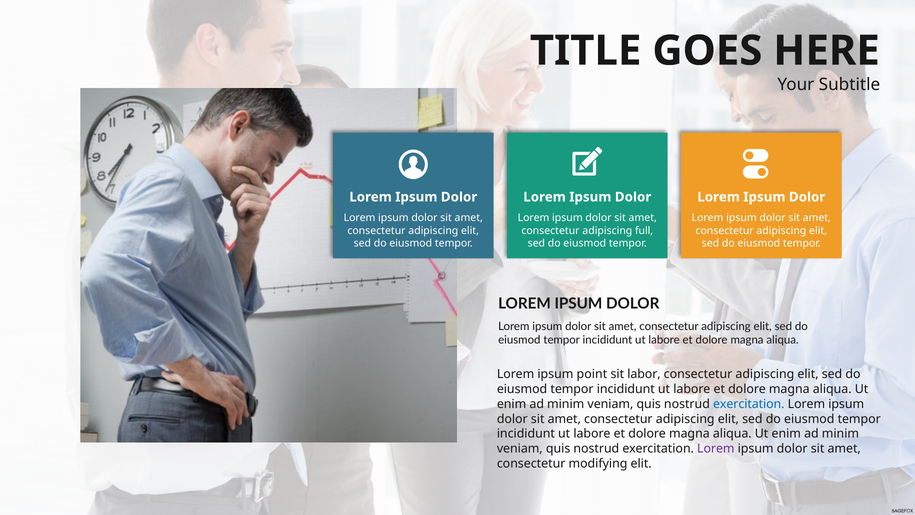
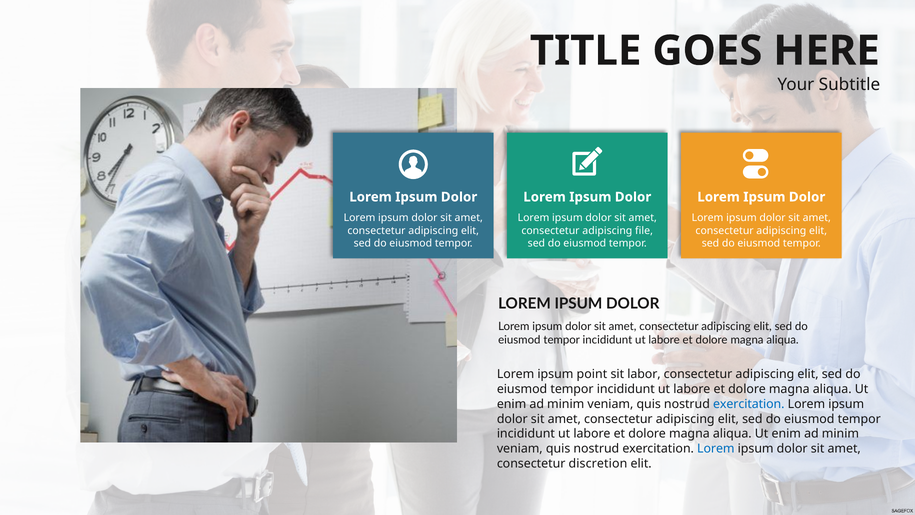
full: full -> file
Lorem at (716, 448) colour: purple -> blue
modifying: modifying -> discretion
